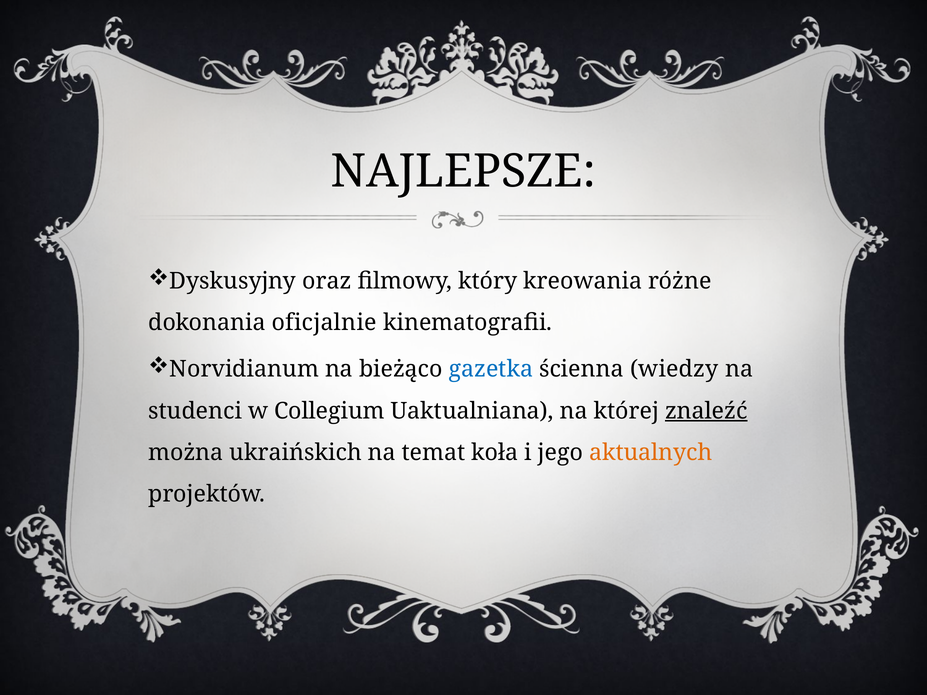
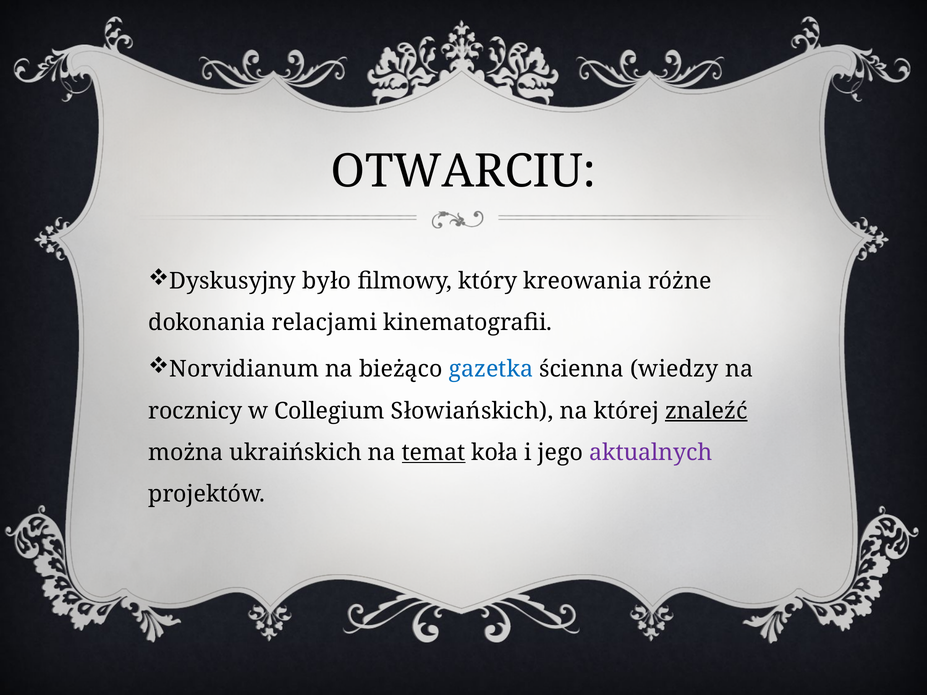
NAJLEPSZE: NAJLEPSZE -> OTWARCIU
oraz: oraz -> było
oficjalnie: oficjalnie -> relacjami
studenci: studenci -> rocznicy
Uaktualniana: Uaktualniana -> Słowiańskich
temat underline: none -> present
aktualnych colour: orange -> purple
